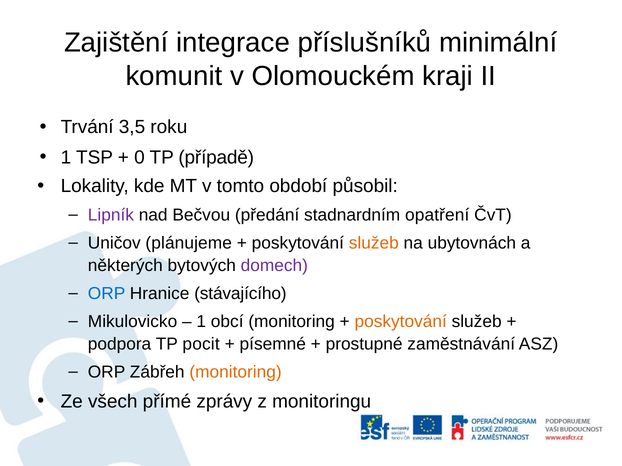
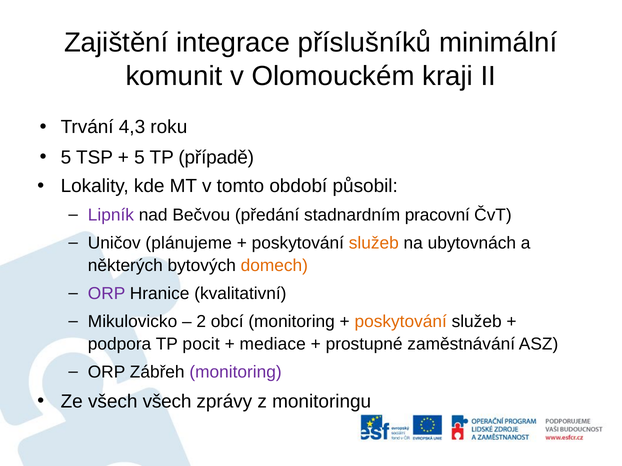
3,5: 3,5 -> 4,3
1 at (66, 157): 1 -> 5
0 at (139, 157): 0 -> 5
opatření: opatření -> pracovní
domech colour: purple -> orange
ORP at (107, 294) colour: blue -> purple
stávajícího: stávajícího -> kvalitativní
1 at (201, 322): 1 -> 2
písemné: písemné -> mediace
monitoring at (236, 372) colour: orange -> purple
všech přímé: přímé -> všech
